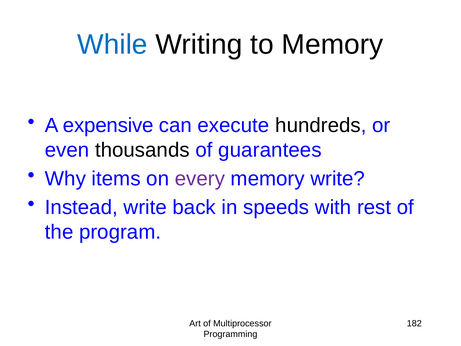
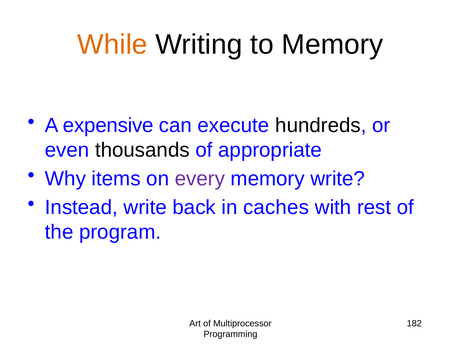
While colour: blue -> orange
guarantees: guarantees -> appropriate
speeds: speeds -> caches
